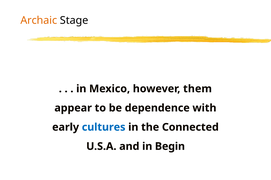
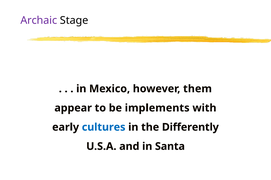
Archaic colour: orange -> purple
dependence: dependence -> implements
Connected: Connected -> Differently
Begin: Begin -> Santa
